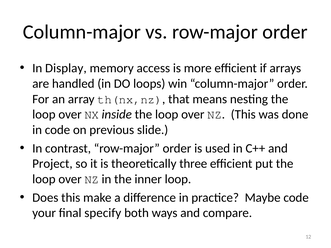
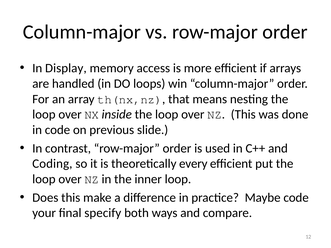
Project: Project -> Coding
three: three -> every
